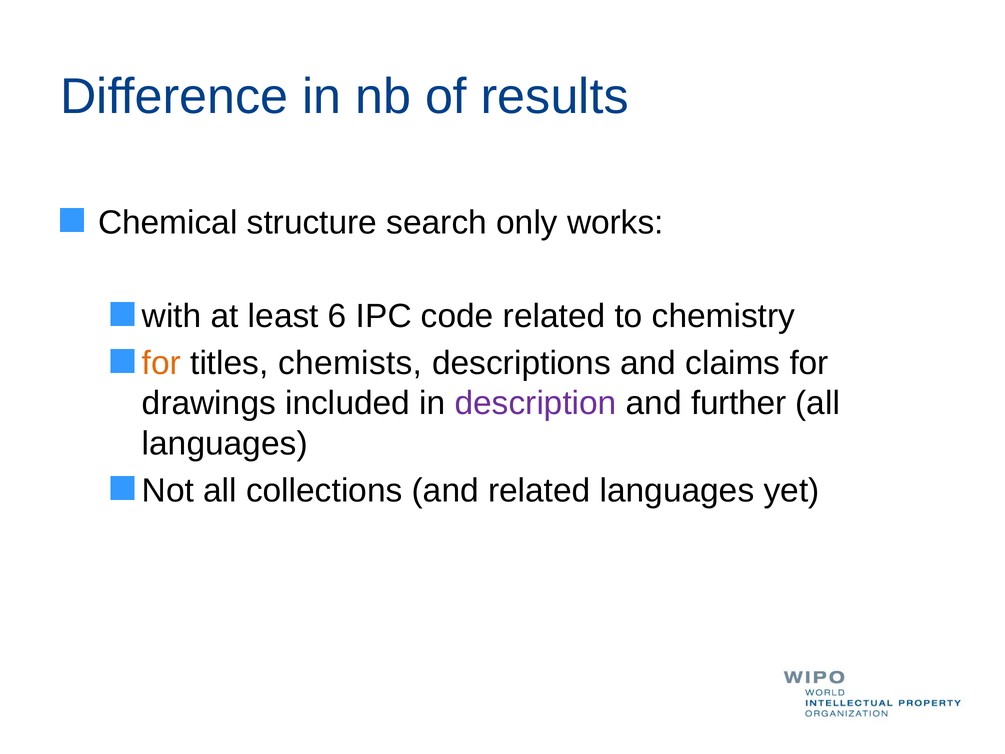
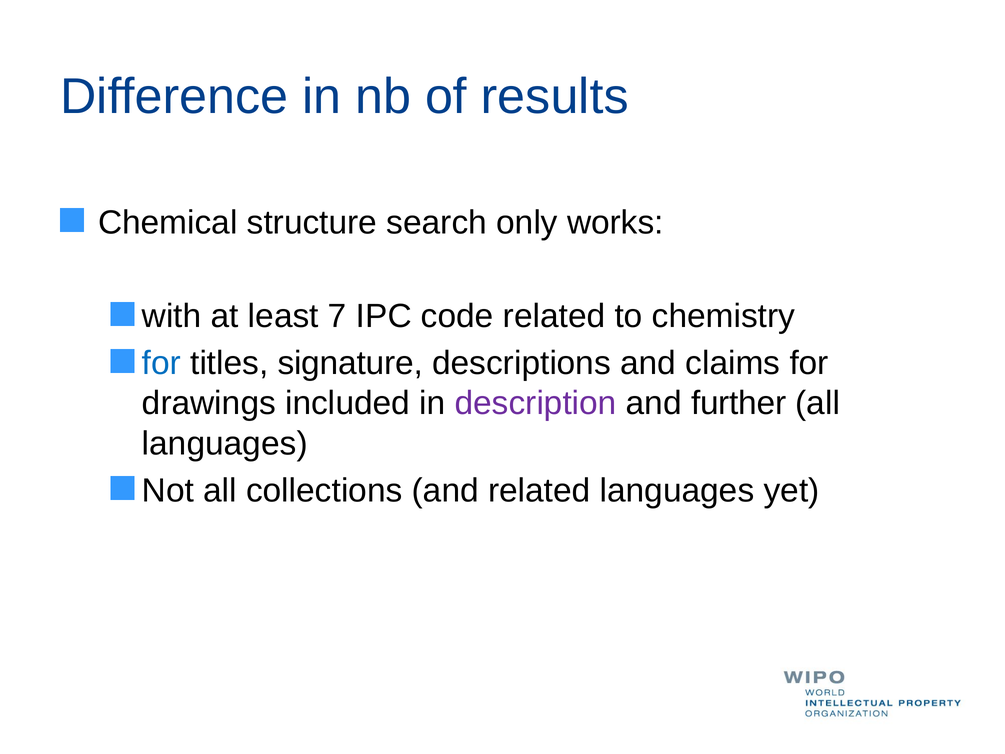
6: 6 -> 7
for at (161, 363) colour: orange -> blue
chemists: chemists -> signature
